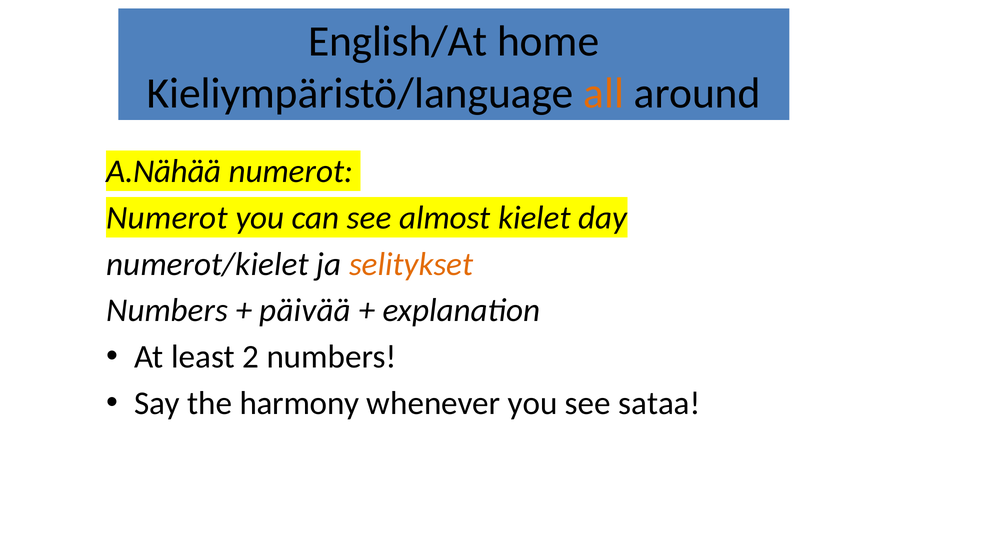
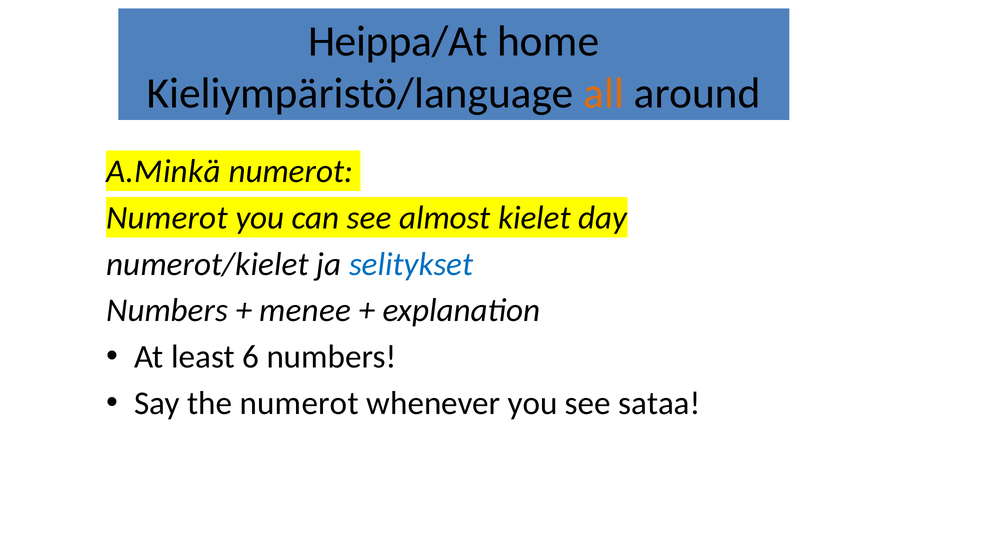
English/At: English/At -> Heippa/At
A.Nähää: A.Nähää -> A.Minkä
selitykset colour: orange -> blue
päivää: päivää -> menee
2: 2 -> 6
the harmony: harmony -> numerot
